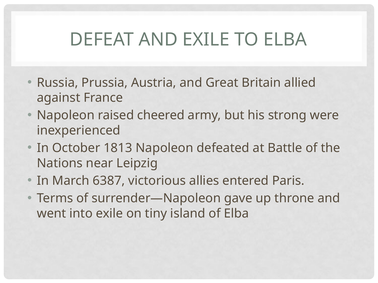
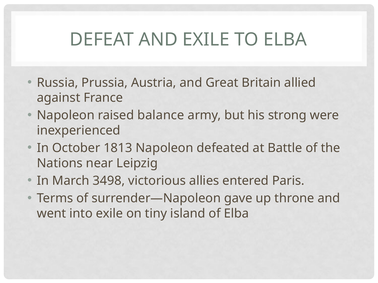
cheered: cheered -> balance
6387: 6387 -> 3498
